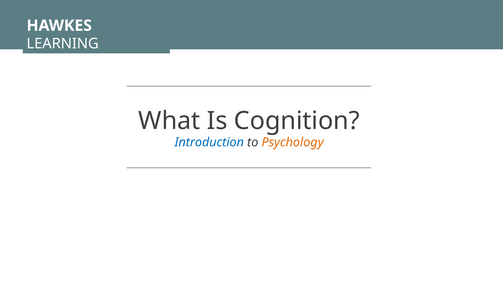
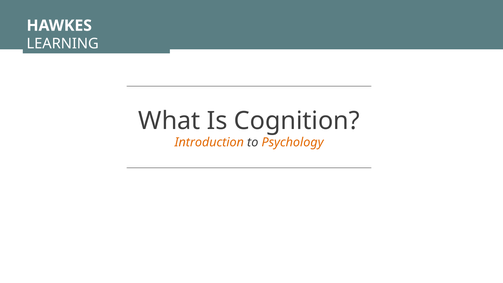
Introduction colour: blue -> orange
